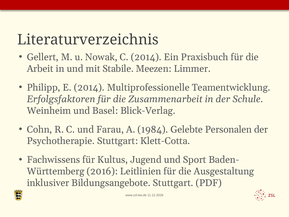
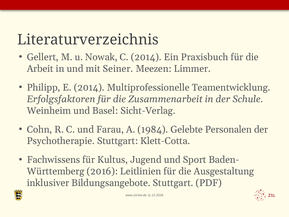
Stabile: Stabile -> Seiner
Blick-Verlag: Blick-Verlag -> Sicht-Verlag
